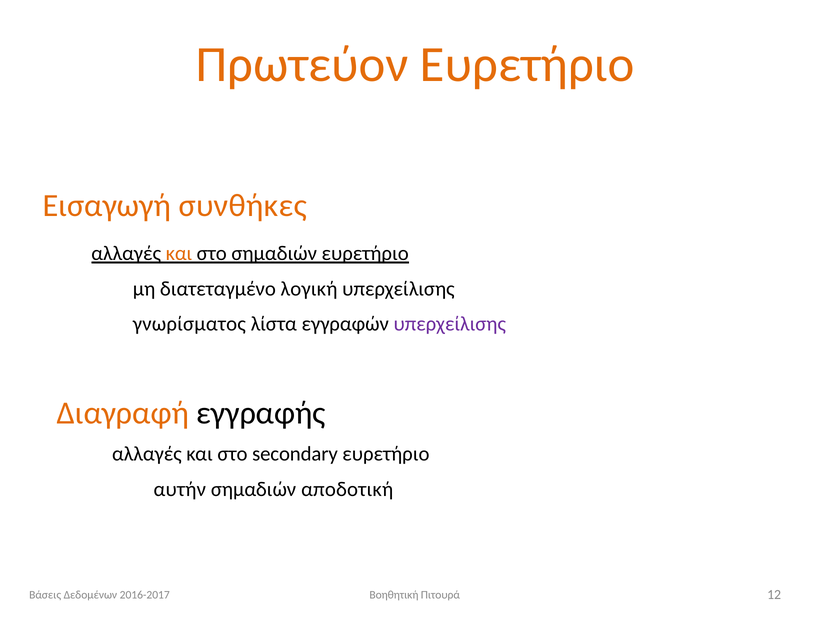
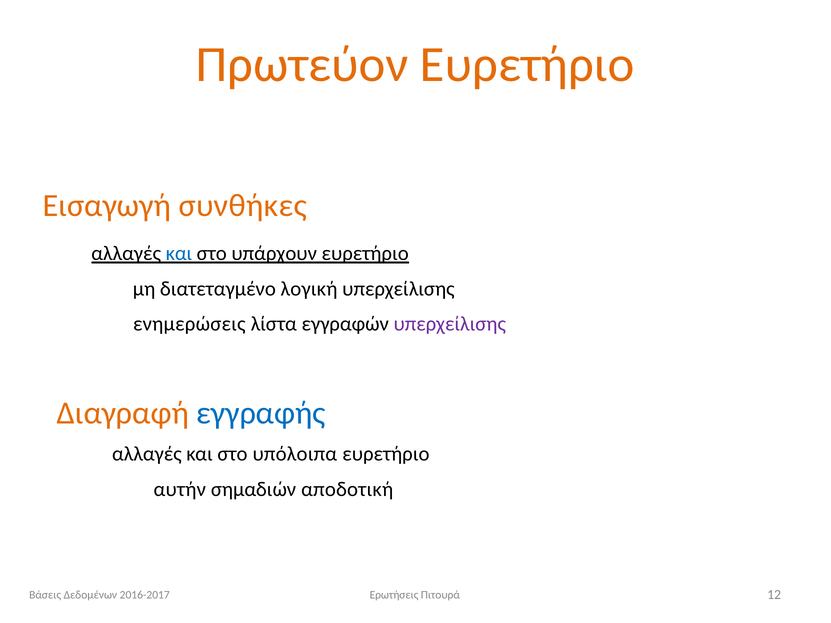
και at (179, 253) colour: orange -> blue
στο σημαδιών: σημαδιών -> υπάρχουν
γνωρίσματος: γνωρίσματος -> ενημερώσεις
εγγραφής colour: black -> blue
secondary: secondary -> υπόλοιπα
Βοηθητική: Βοηθητική -> Ερωτήσεις
